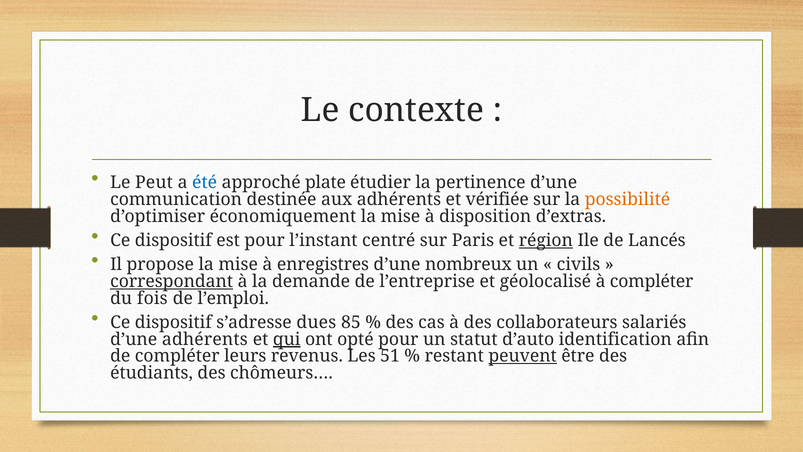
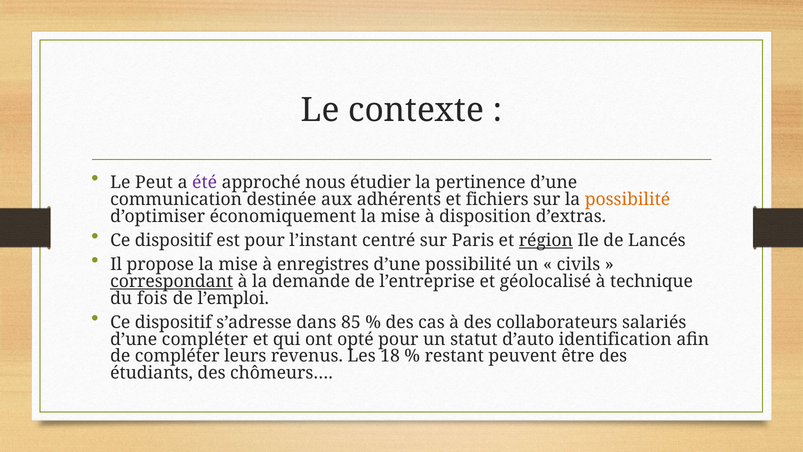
été colour: blue -> purple
plate: plate -> nous
vérifiée: vérifiée -> fichiers
d’une nombreux: nombreux -> possibilité
à compléter: compléter -> technique
dues: dues -> dans
d’une adhérents: adhérents -> compléter
qui underline: present -> none
51: 51 -> 18
peuvent underline: present -> none
